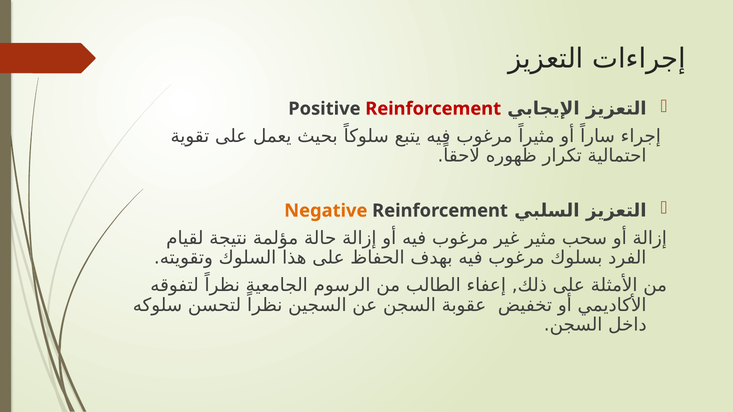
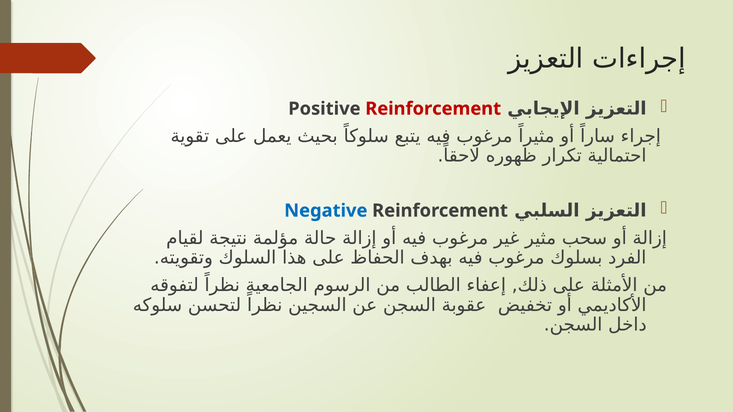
Negative colour: orange -> blue
